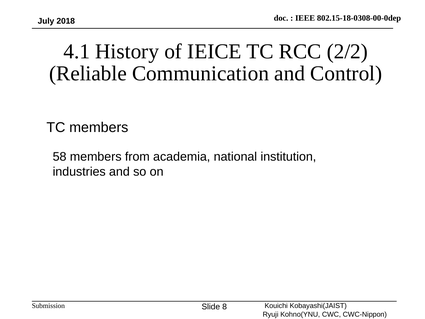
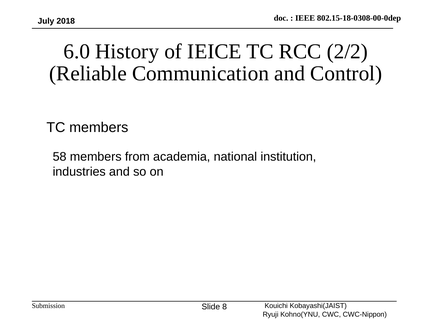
4.1: 4.1 -> 6.0
